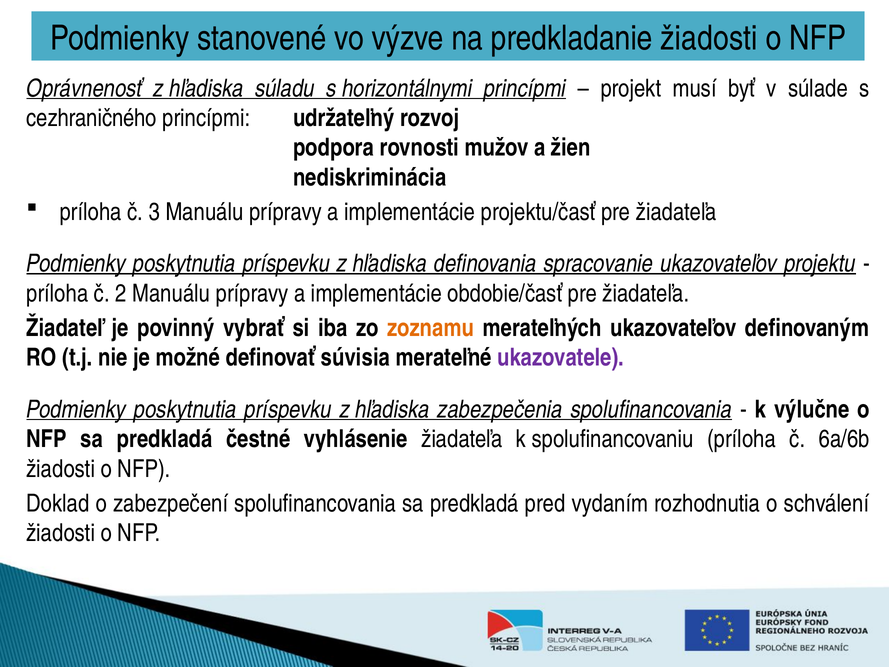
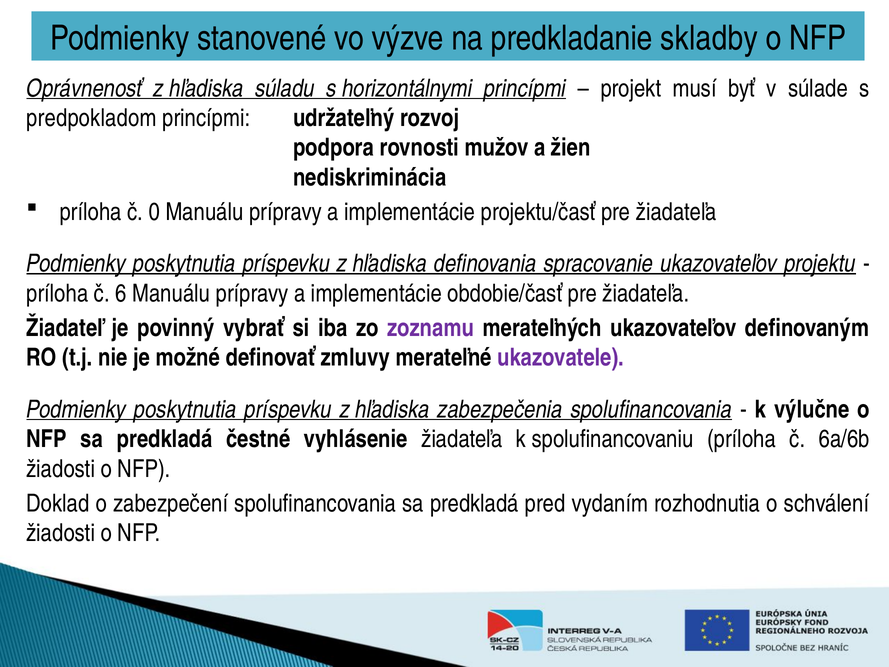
predkladanie žiadosti: žiadosti -> skladby
cezhraničného: cezhraničného -> predpokladom
3: 3 -> 0
2: 2 -> 6
zoznamu colour: orange -> purple
súvisia: súvisia -> zmluvy
